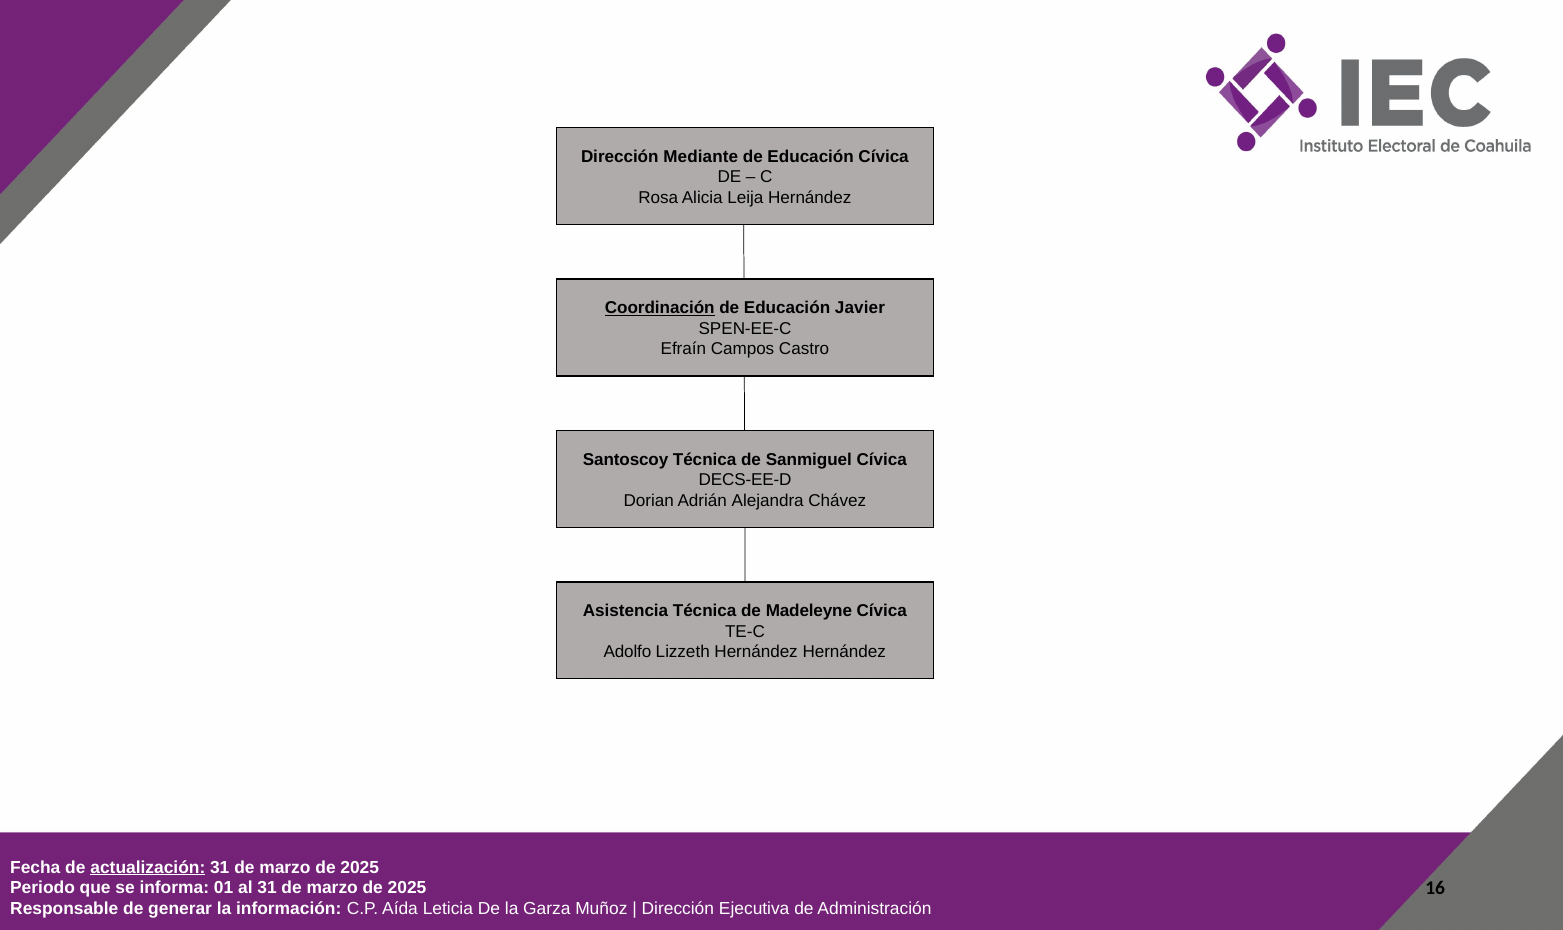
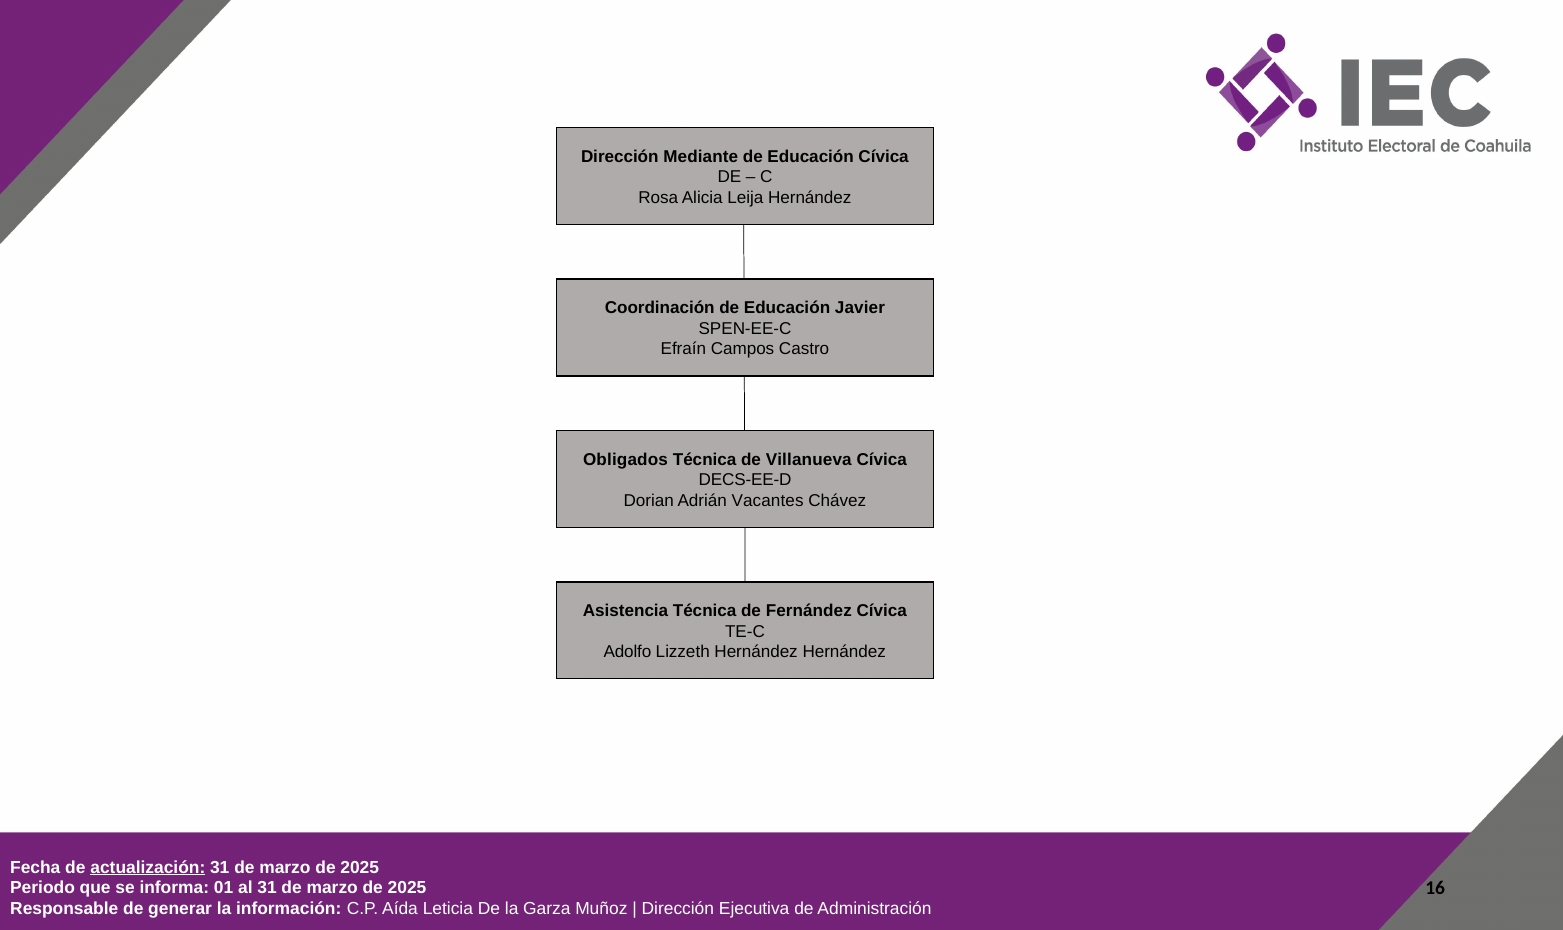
Coordinación underline: present -> none
Santoscoy: Santoscoy -> Obligados
Sanmiguel: Sanmiguel -> Villanueva
Alejandra: Alejandra -> Vacantes
Madeleyne: Madeleyne -> Fernández
